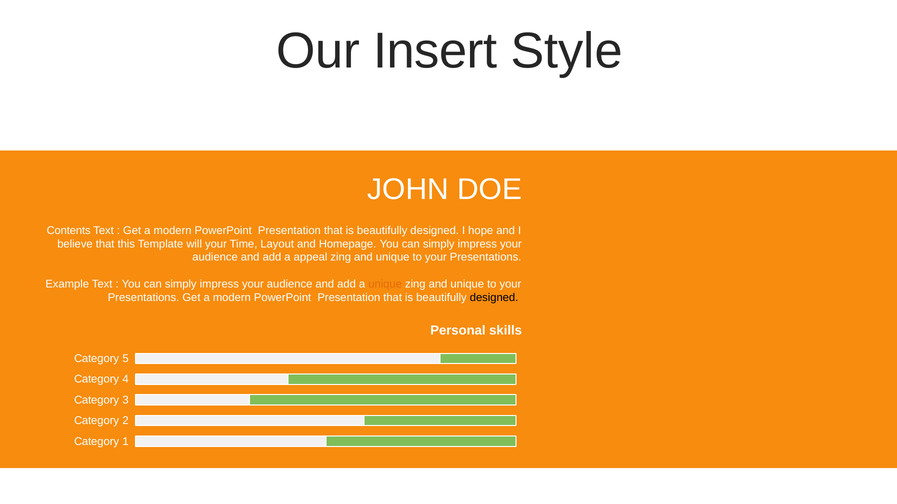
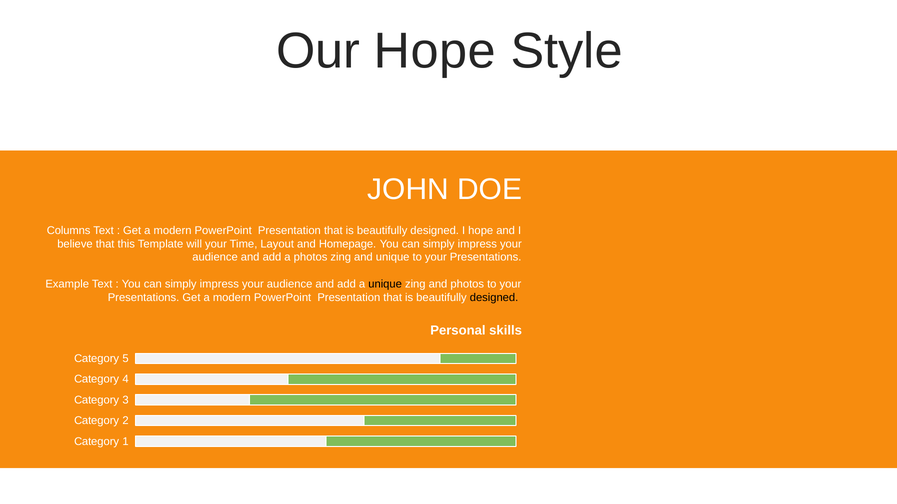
Our Insert: Insert -> Hope
Contents: Contents -> Columns
a appeal: appeal -> photos
unique at (385, 284) colour: orange -> black
unique at (467, 284): unique -> photos
